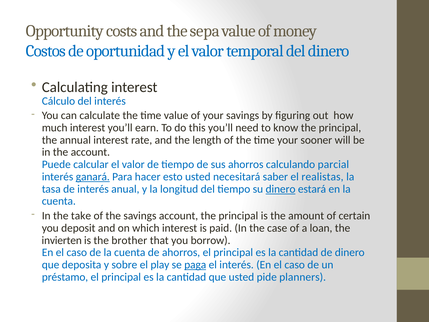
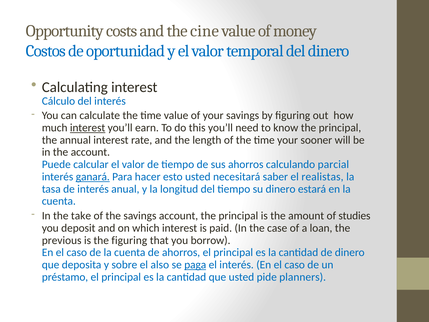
sepa: sepa -> cine
interest at (88, 128) underline: none -> present
dinero at (281, 189) underline: present -> none
certain: certain -> studies
invierten: invierten -> previous
the brother: brother -> figuring
play: play -> also
